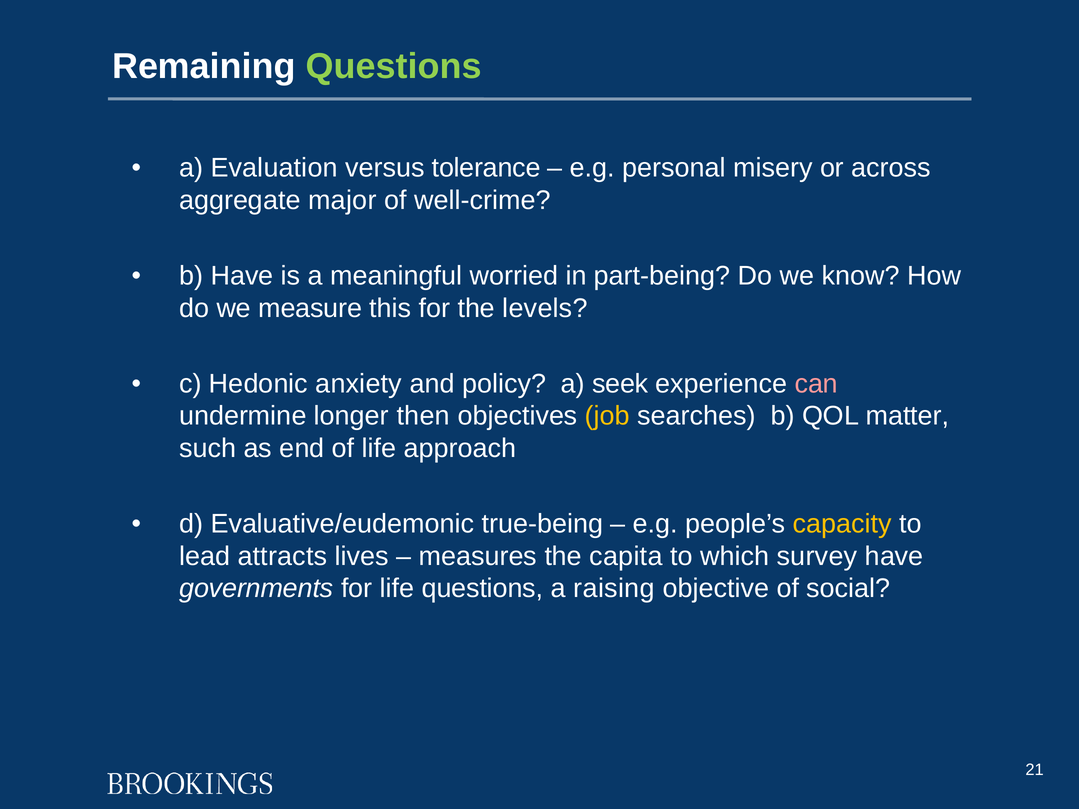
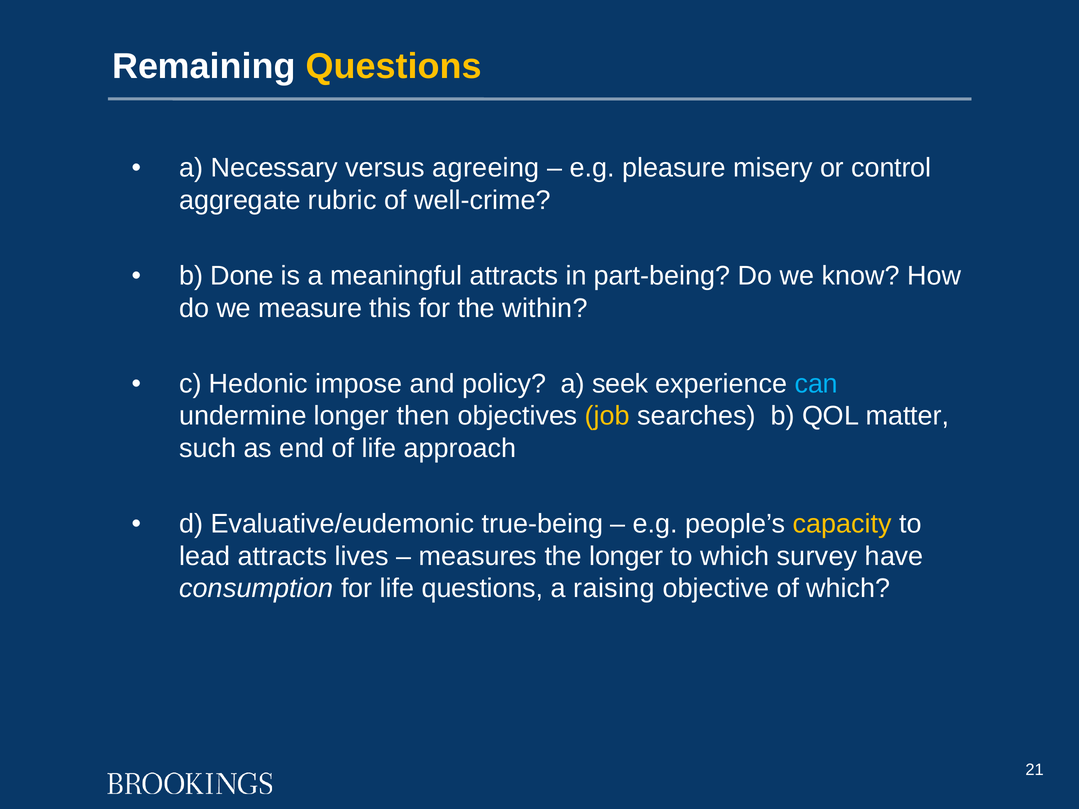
Questions at (394, 67) colour: light green -> yellow
Evaluation: Evaluation -> Necessary
tolerance: tolerance -> agreeing
personal: personal -> pleasure
across: across -> control
major: major -> rubric
b Have: Have -> Done
meaningful worried: worried -> attracts
levels: levels -> within
anxiety: anxiety -> impose
can colour: pink -> light blue
the capita: capita -> longer
governments: governments -> consumption
of social: social -> which
